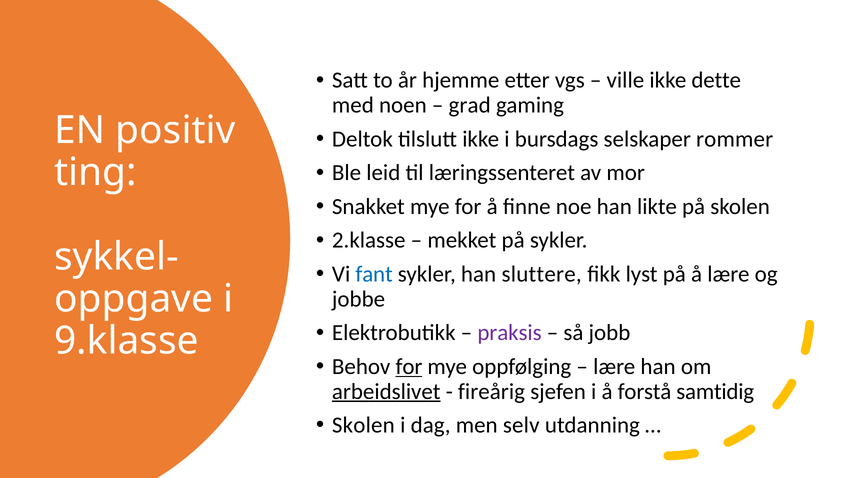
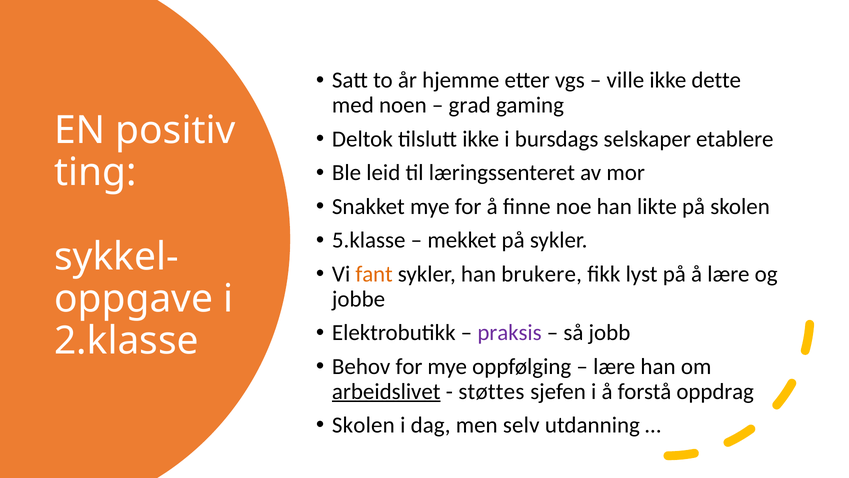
rommer: rommer -> etablere
2.klasse: 2.klasse -> 5.klasse
fant colour: blue -> orange
sluttere: sluttere -> brukere
9.klasse: 9.klasse -> 2.klasse
for at (409, 366) underline: present -> none
fireårig: fireårig -> støttes
samtidig: samtidig -> oppdrag
